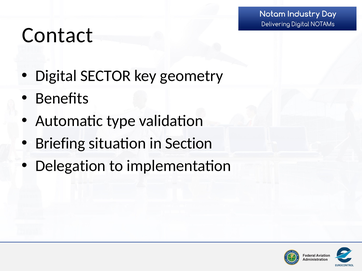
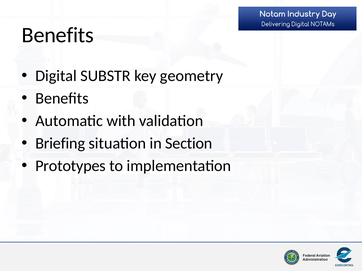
Contact at (58, 35): Contact -> Benefits
SECTOR: SECTOR -> SUBSTR
type: type -> with
Delegation: Delegation -> Prototypes
